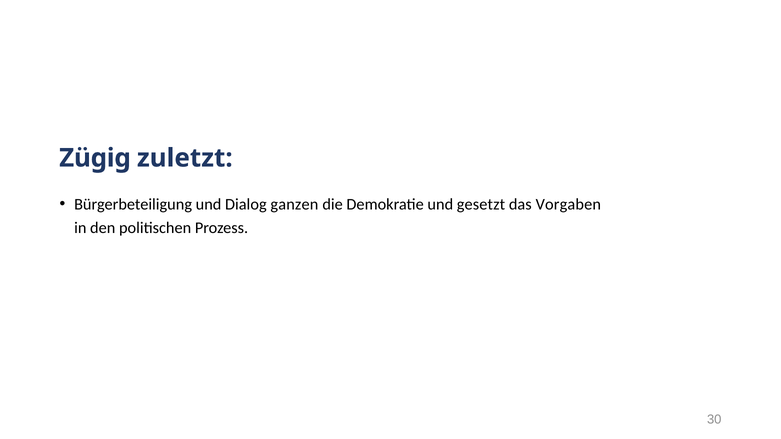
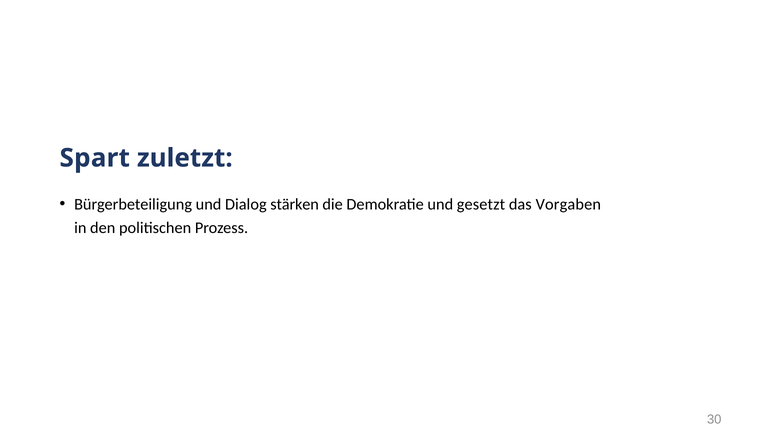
Zügig: Zügig -> Spart
ganzen: ganzen -> stärken
